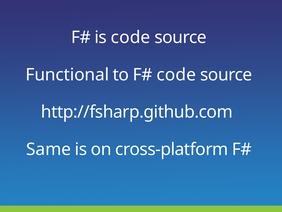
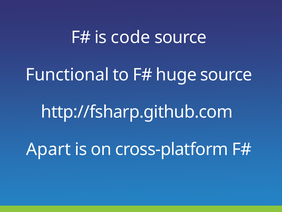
code at (176, 75): code -> huge
Same: Same -> Apart
